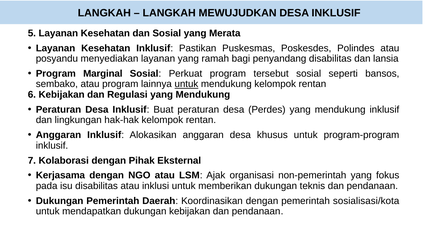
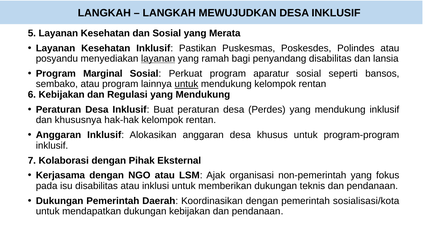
layanan at (158, 59) underline: none -> present
tersebut: tersebut -> aparatur
lingkungan: lingkungan -> khususnya
